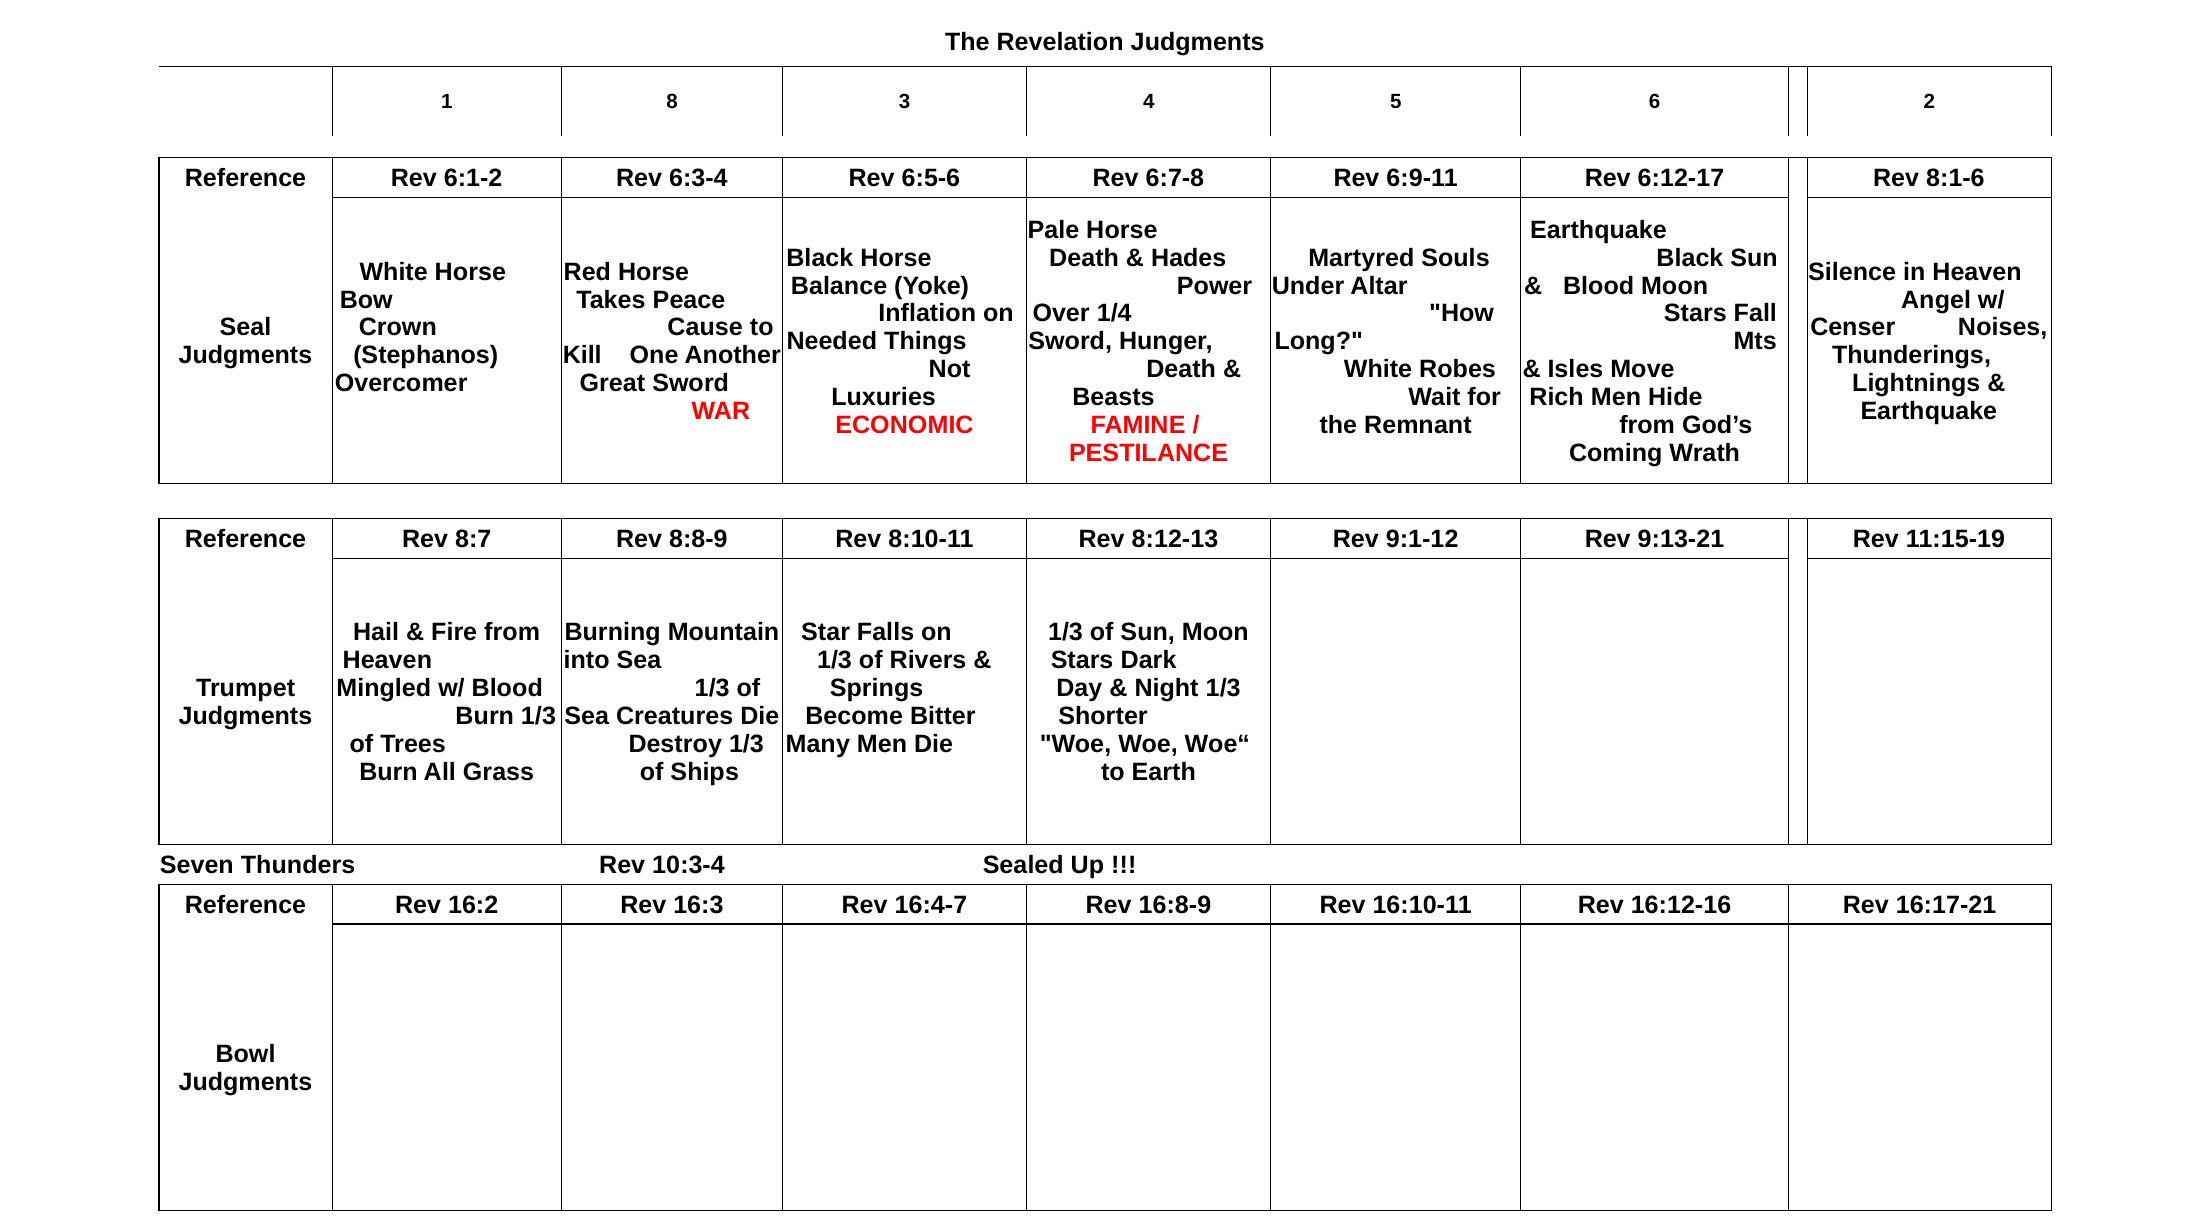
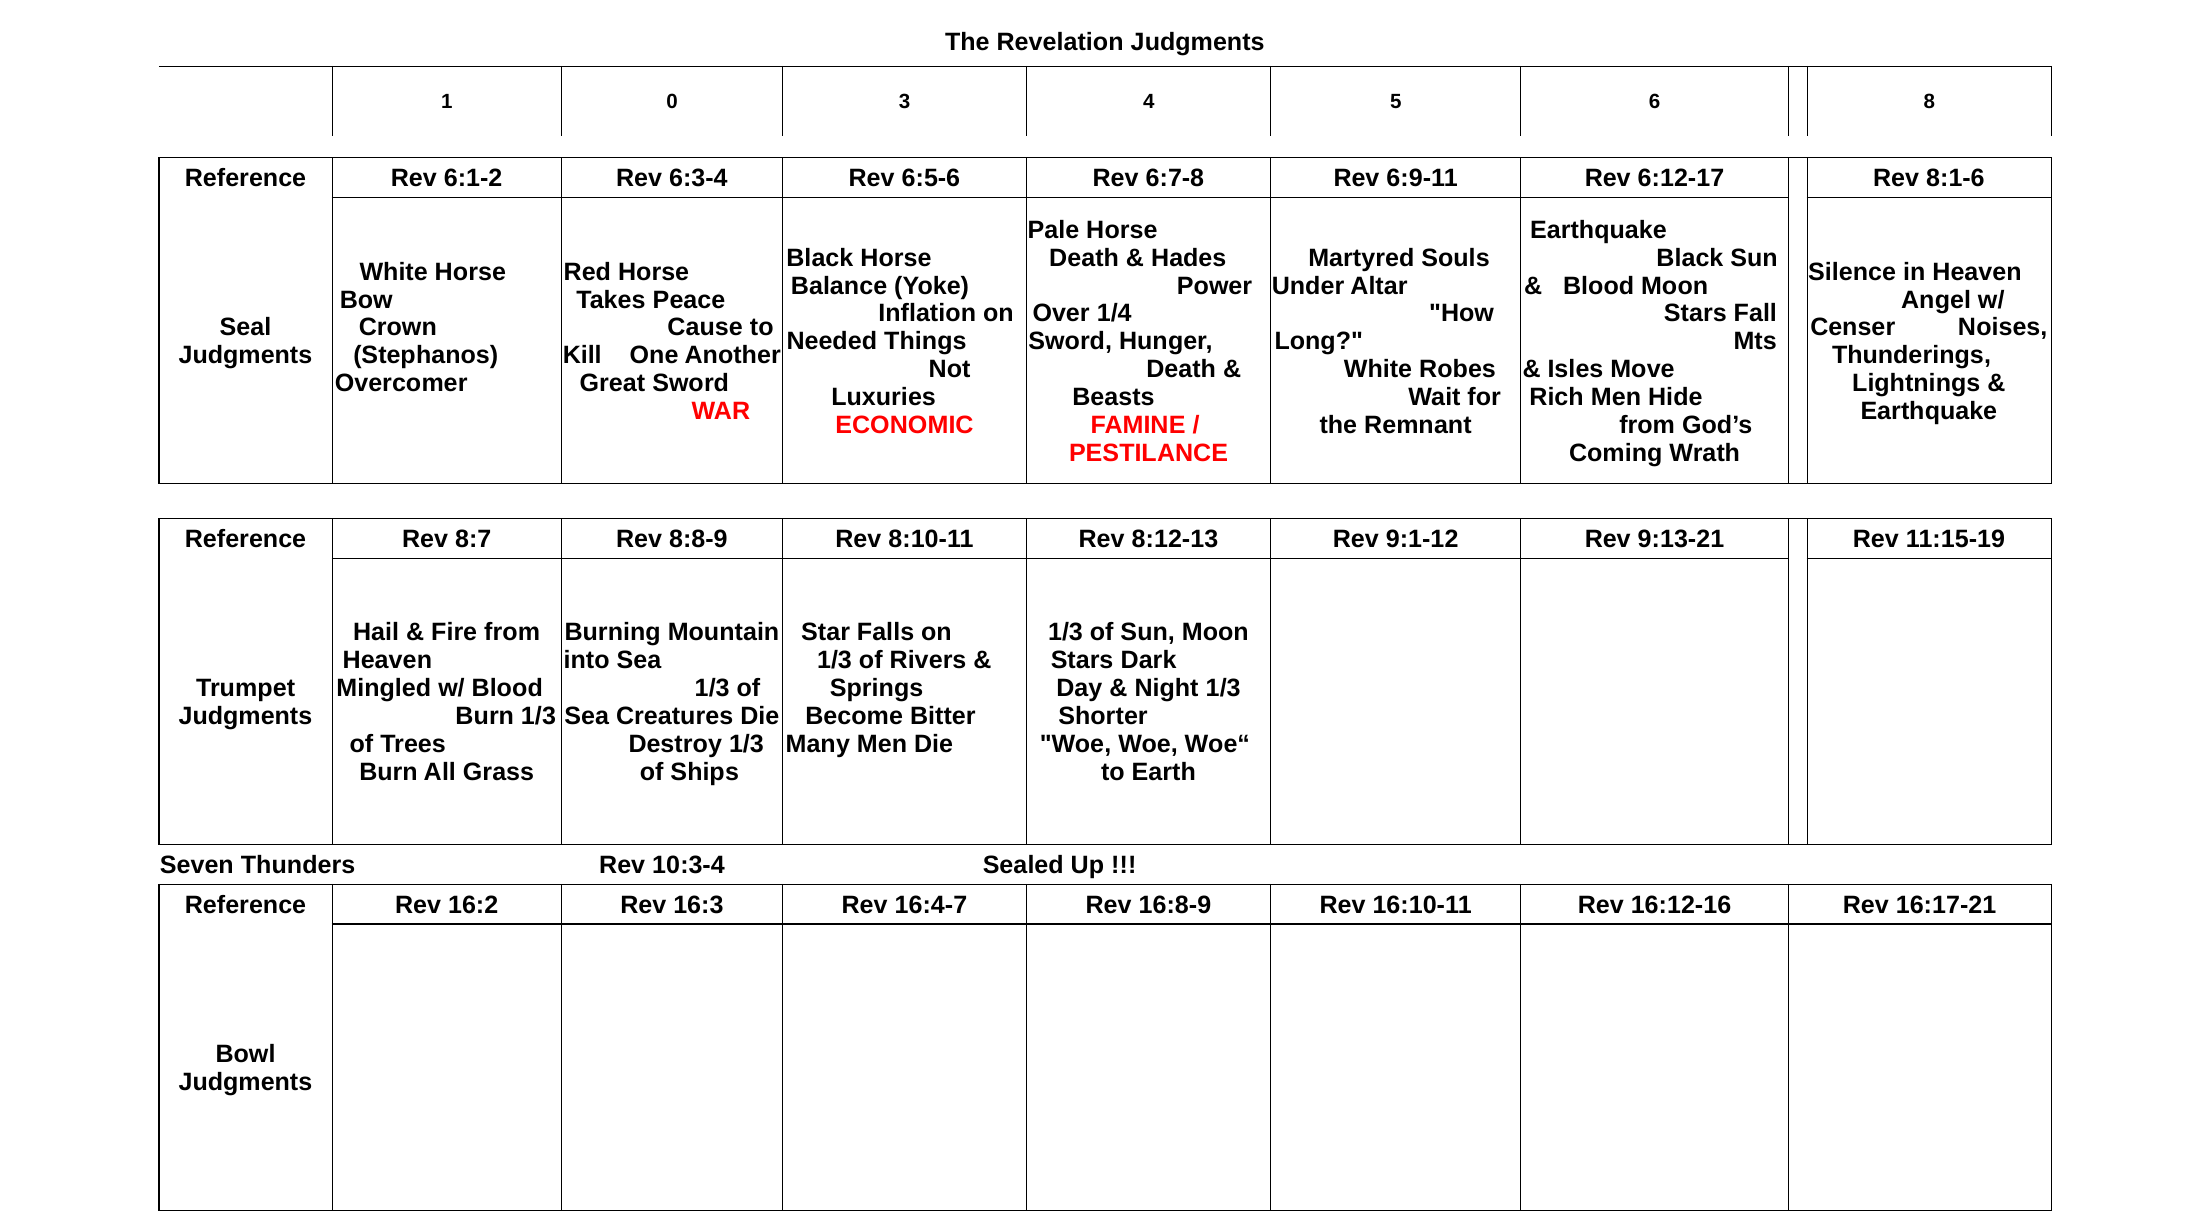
8: 8 -> 0
2: 2 -> 8
